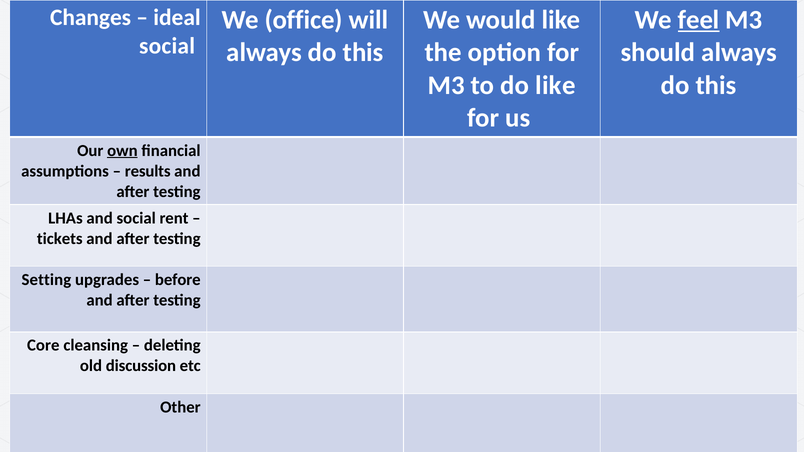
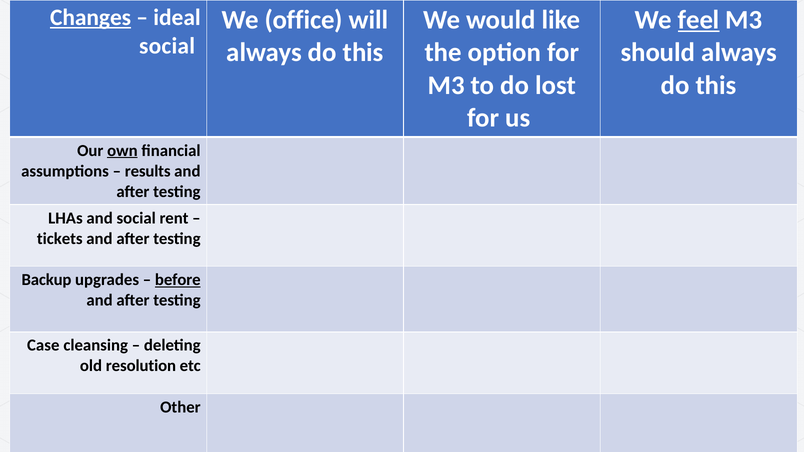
Changes underline: none -> present
do like: like -> lost
Setting: Setting -> Backup
before underline: none -> present
Core: Core -> Case
discussion: discussion -> resolution
